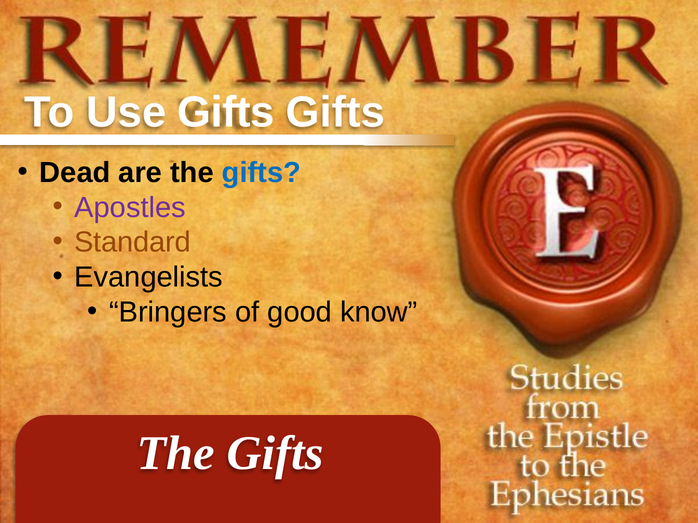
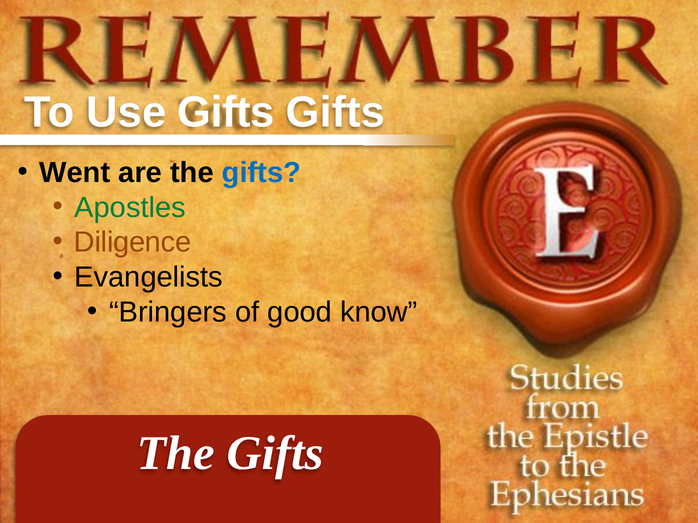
Dead: Dead -> Went
Apostles colour: purple -> green
Standard: Standard -> Diligence
